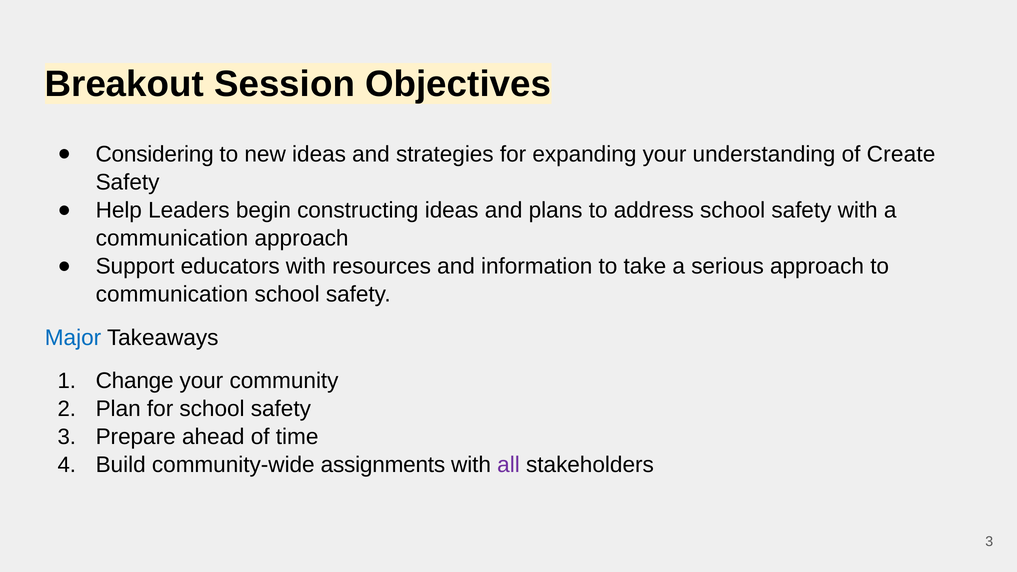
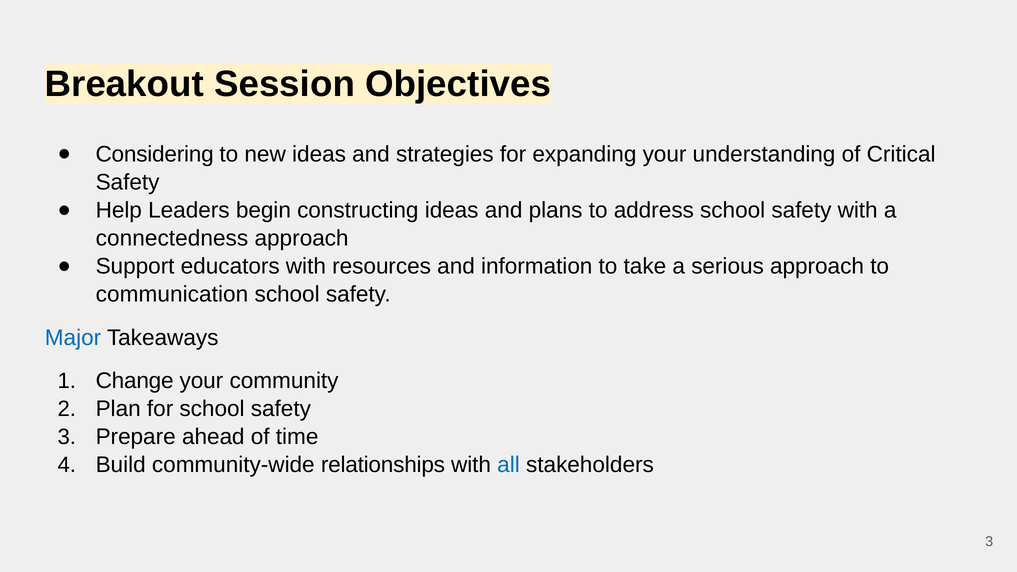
Create: Create -> Critical
communication at (172, 238): communication -> connectedness
assignments: assignments -> relationships
all colour: purple -> blue
